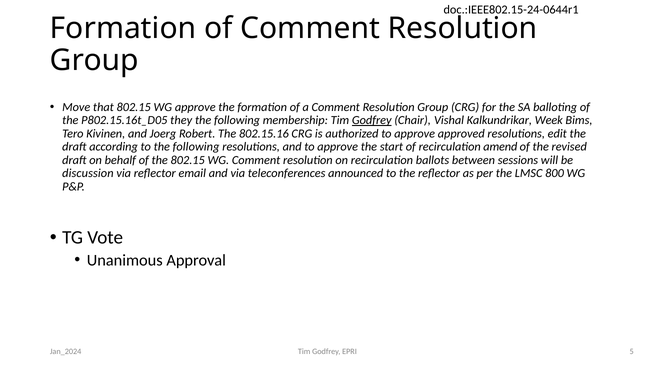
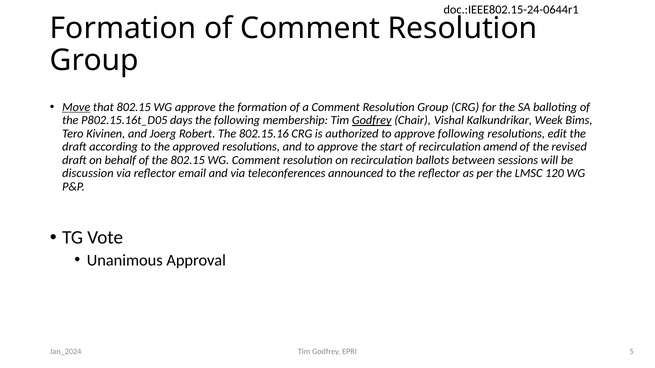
Move underline: none -> present
they: they -> days
approve approved: approved -> following
to the following: following -> approved
800: 800 -> 120
